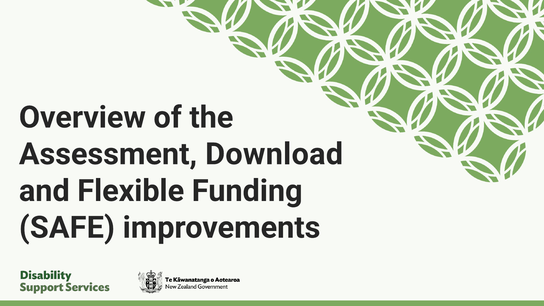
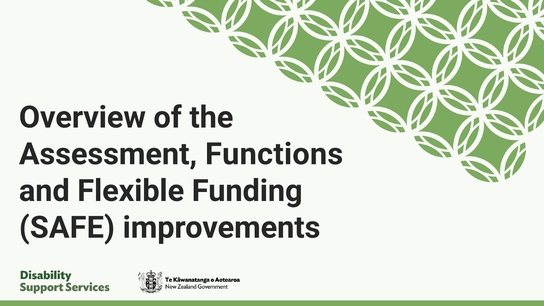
Download: Download -> Functions
